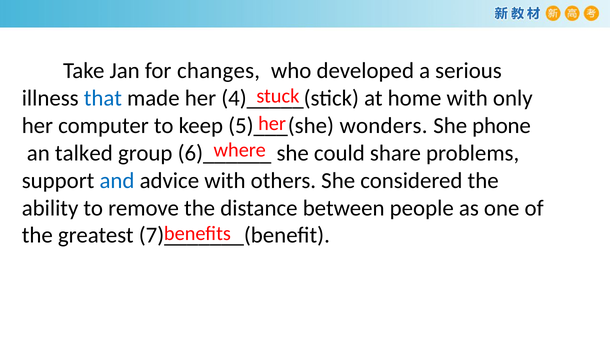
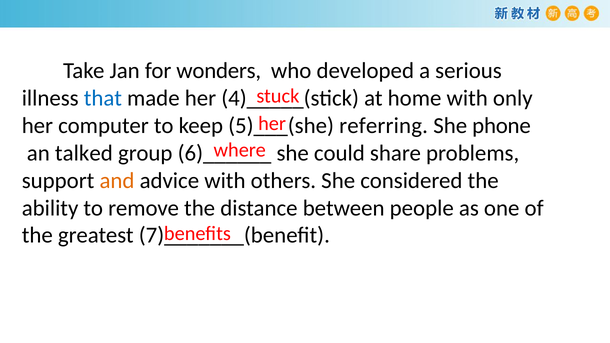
changes: changes -> wonders
wonders: wonders -> referring
and colour: blue -> orange
